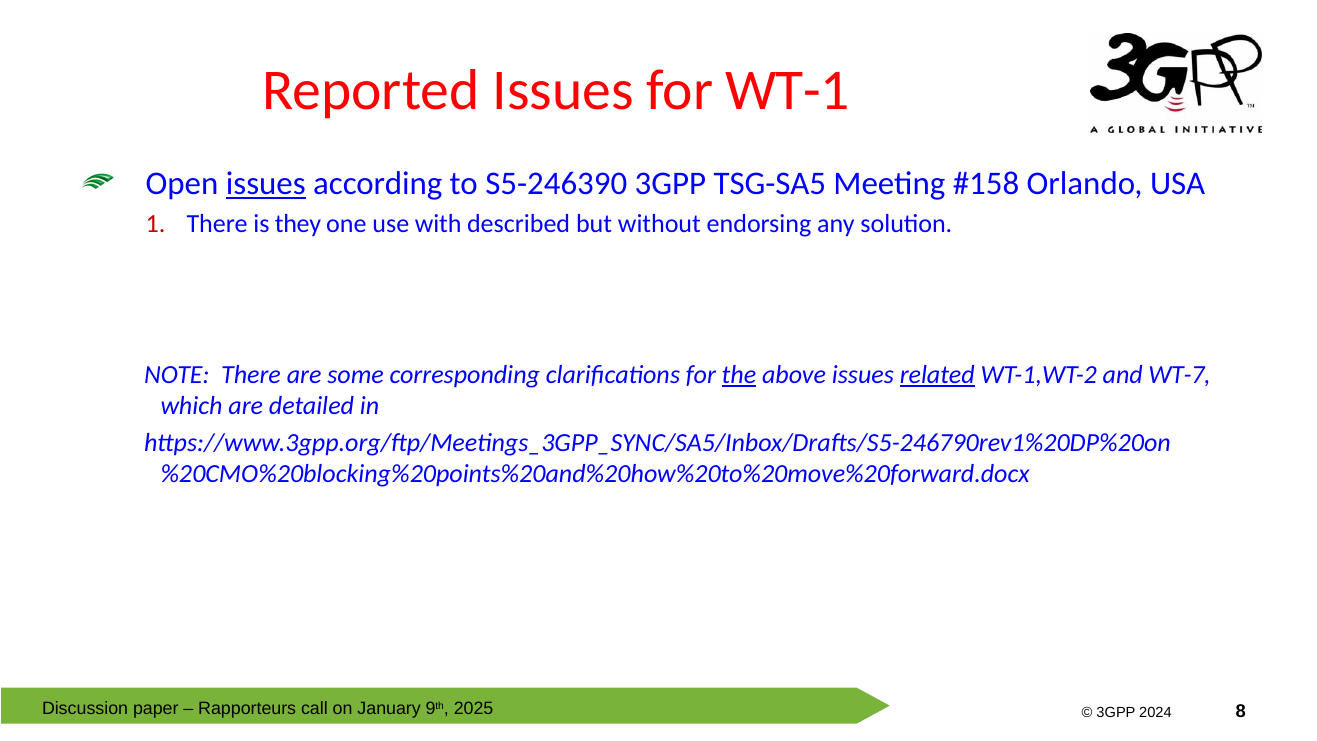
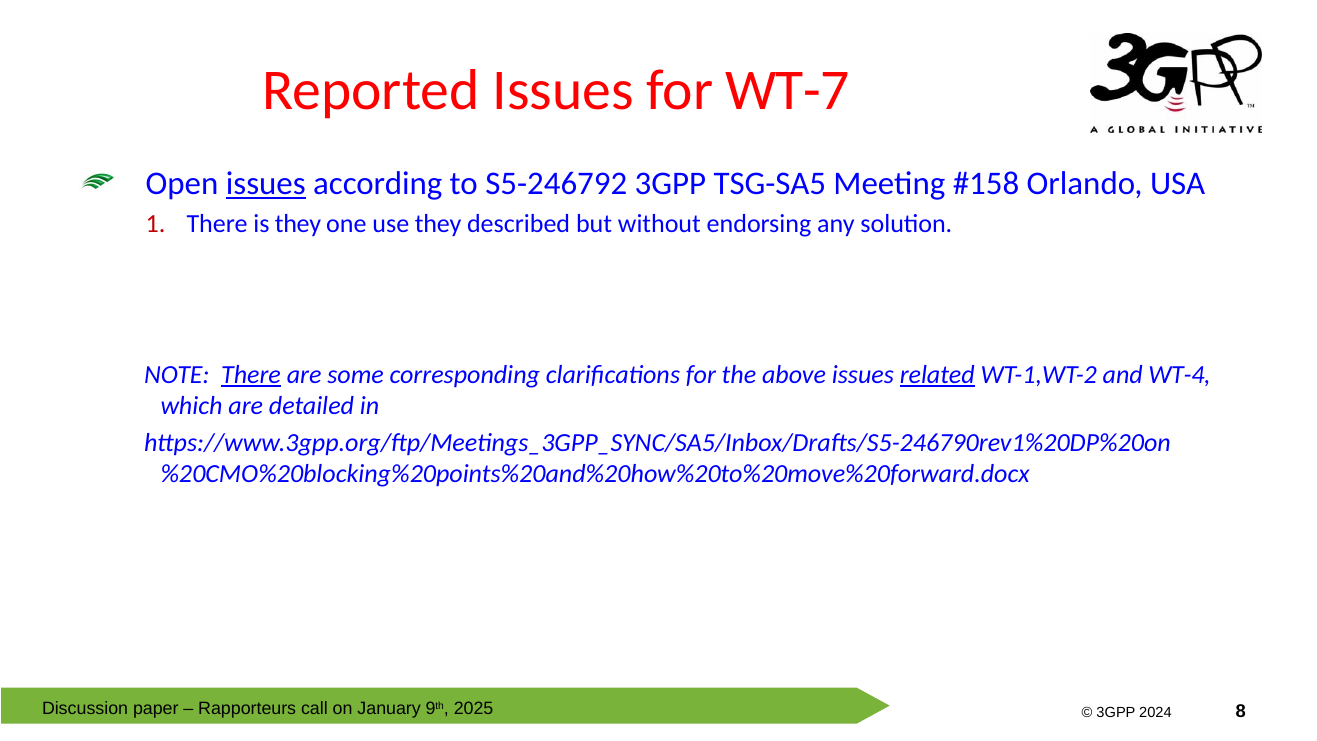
WT-1: WT-1 -> WT-7
S5-246390: S5-246390 -> S5-246792
use with: with -> they
There at (251, 375) underline: none -> present
the underline: present -> none
WT-7: WT-7 -> WT-4
